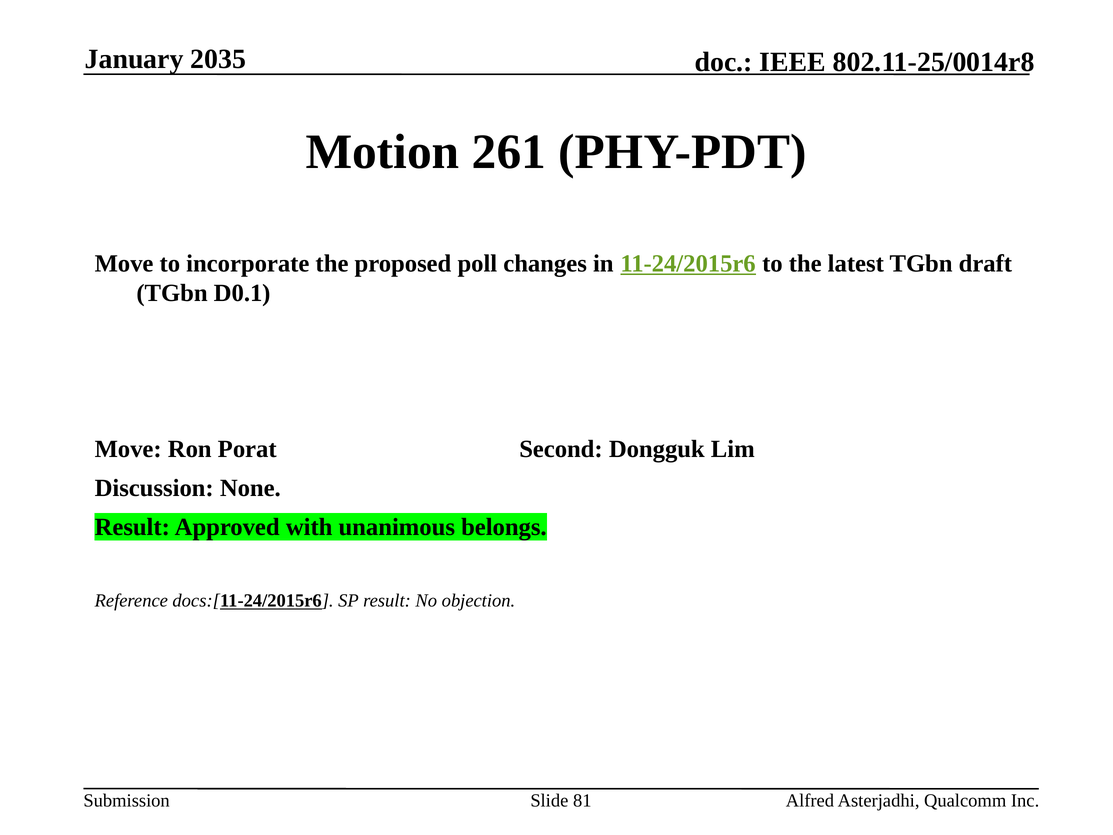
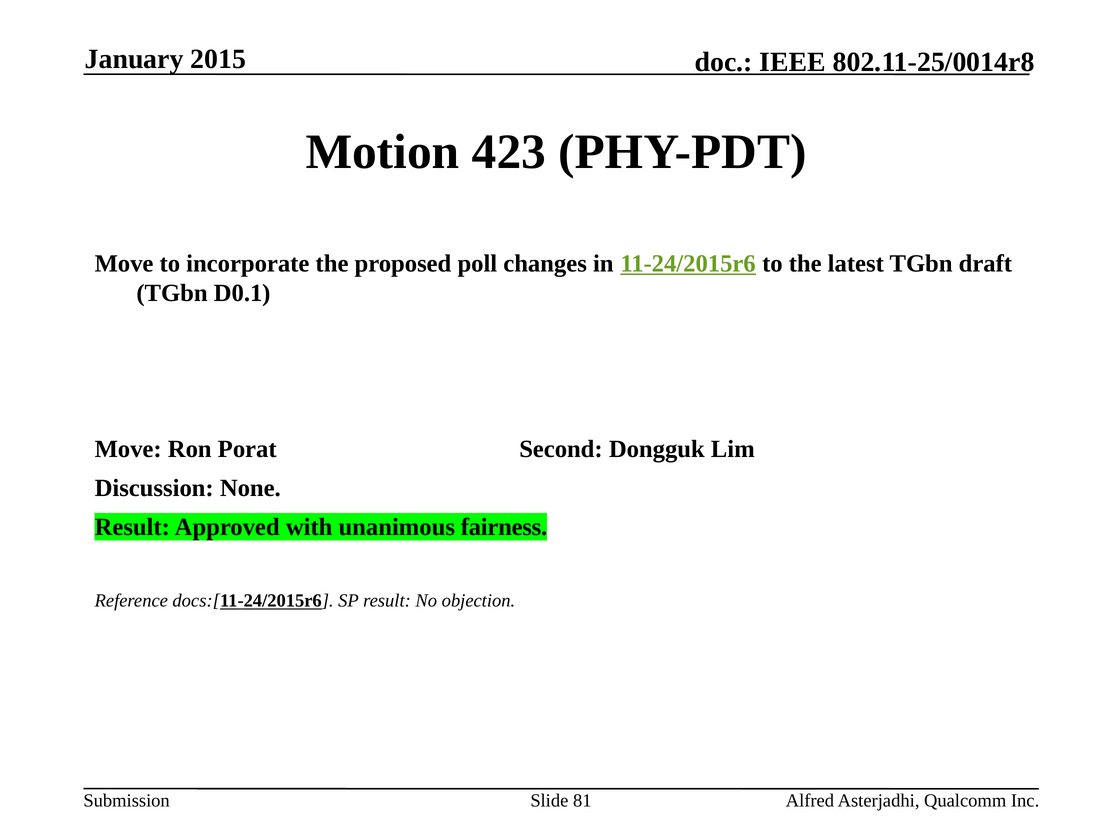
2035: 2035 -> 2015
261: 261 -> 423
belongs: belongs -> fairness
